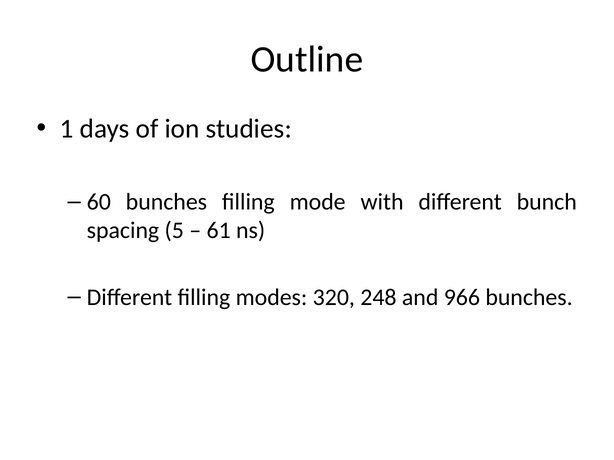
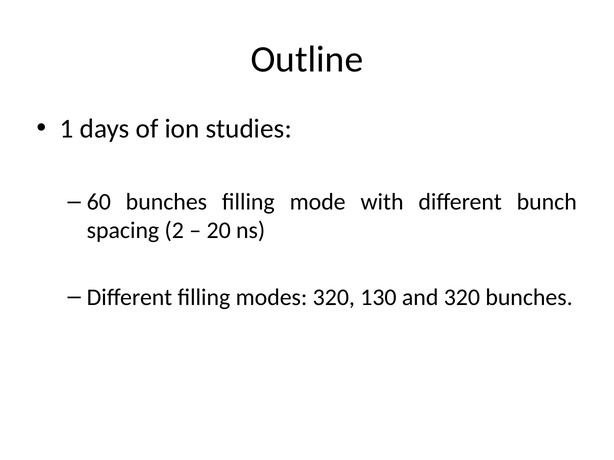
5: 5 -> 2
61: 61 -> 20
248: 248 -> 130
and 966: 966 -> 320
